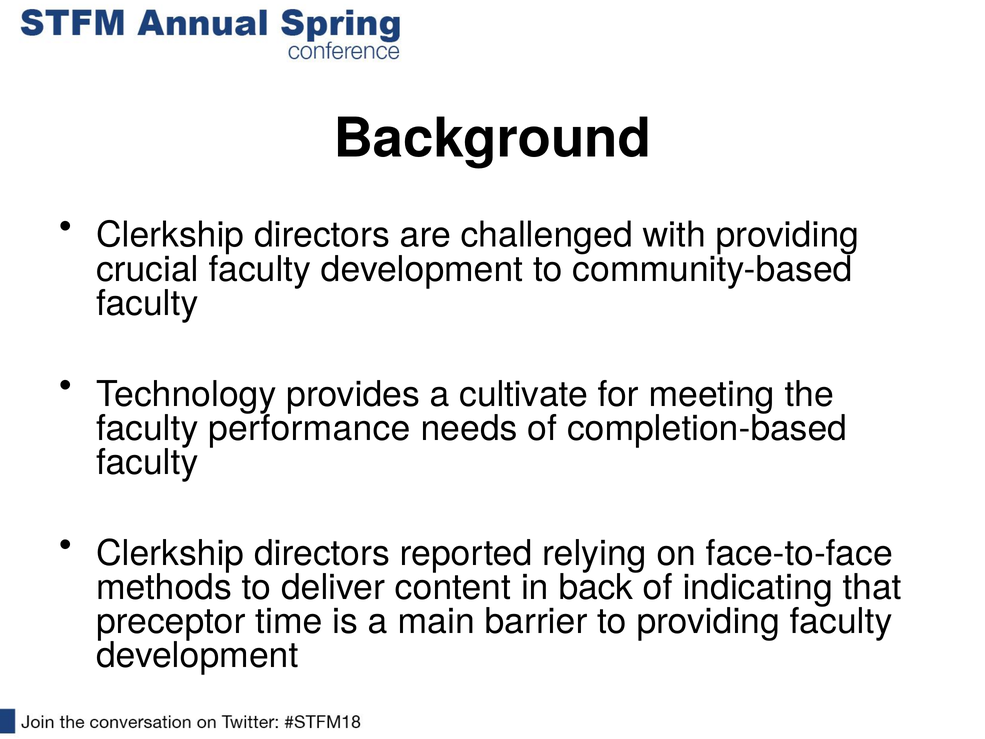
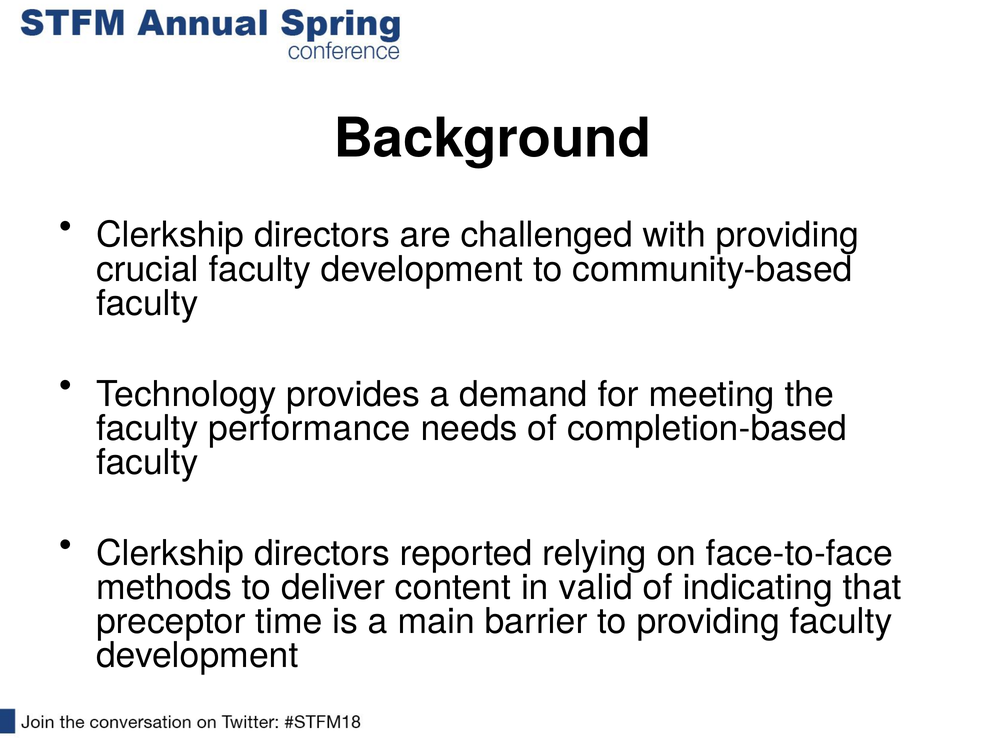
cultivate: cultivate -> demand
back: back -> valid
